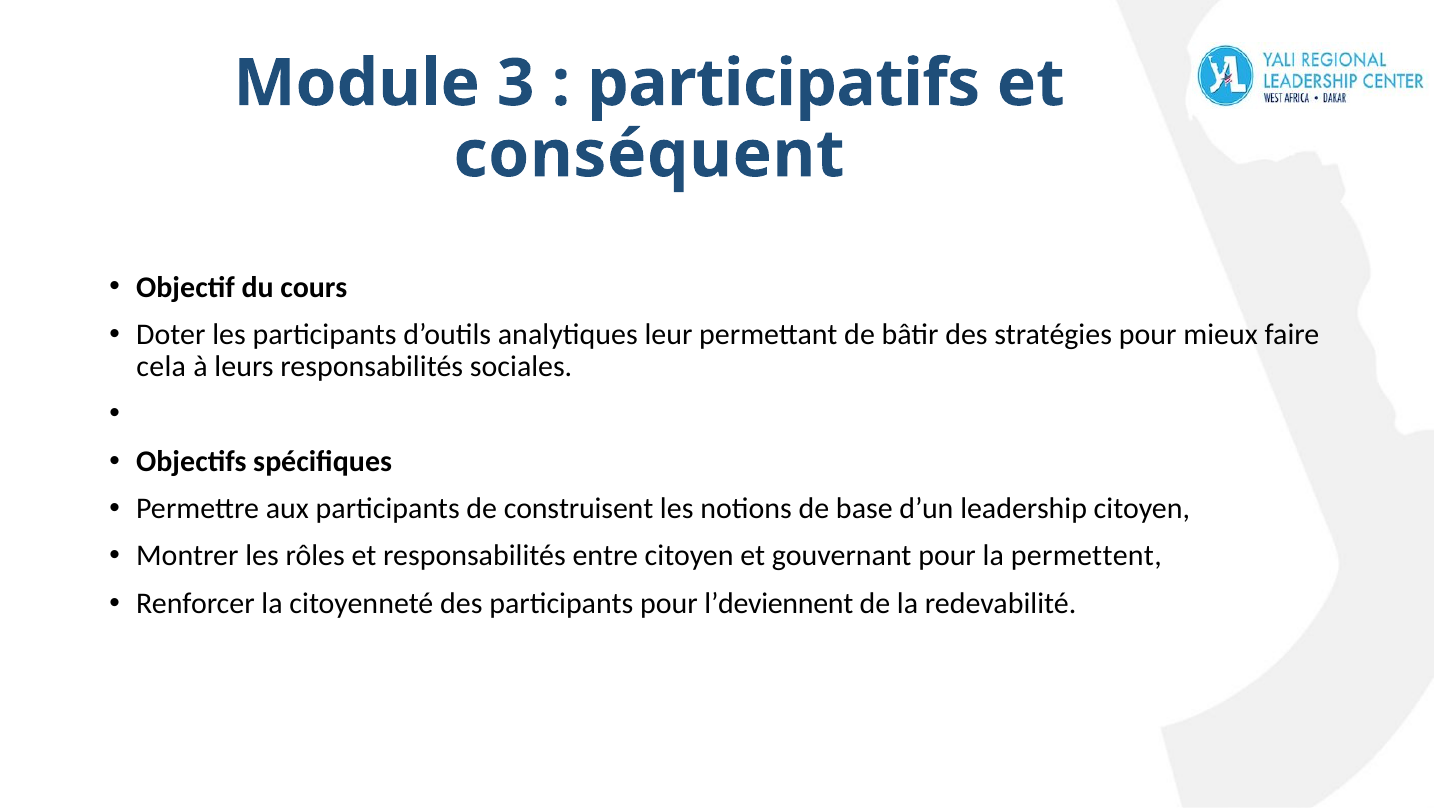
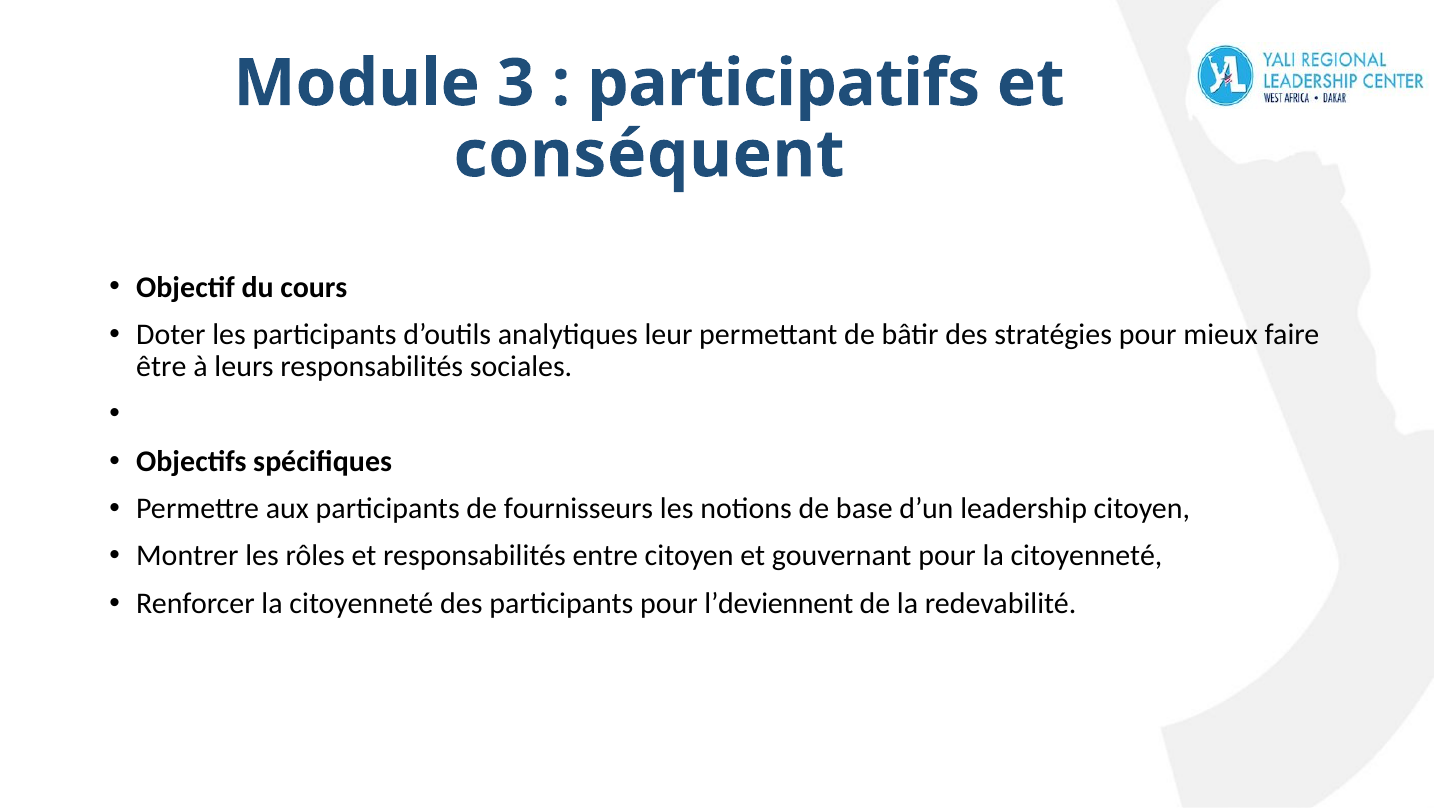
cela: cela -> être
construisent: construisent -> fournisseurs
pour la permettent: permettent -> citoyenneté
